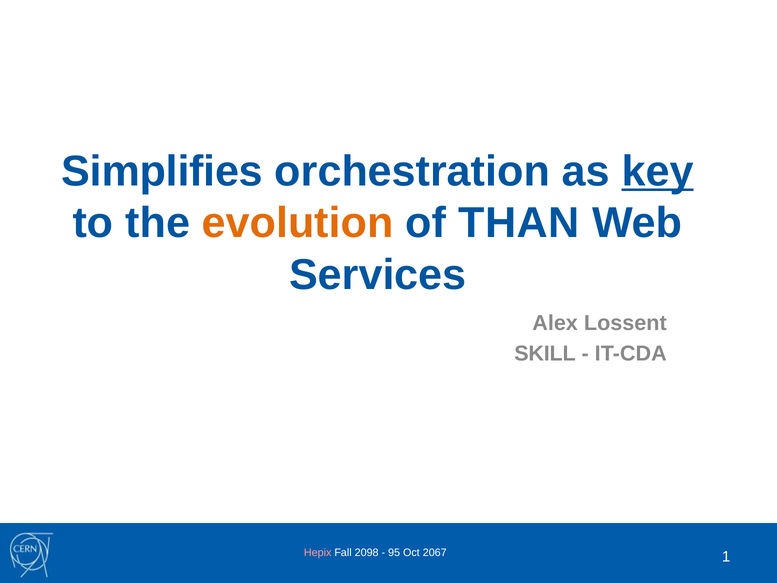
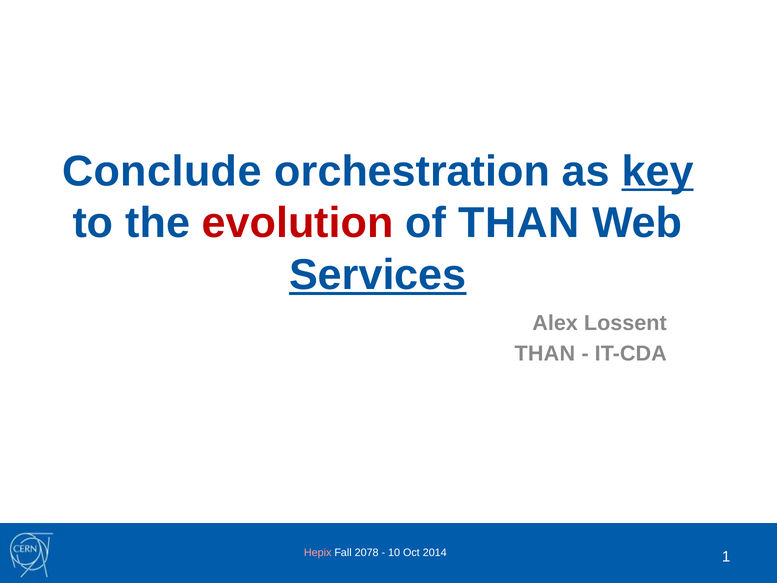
Simplifies: Simplifies -> Conclude
evolution colour: orange -> red
Services underline: none -> present
SKILL at (545, 353): SKILL -> THAN
2098: 2098 -> 2078
95: 95 -> 10
2067: 2067 -> 2014
